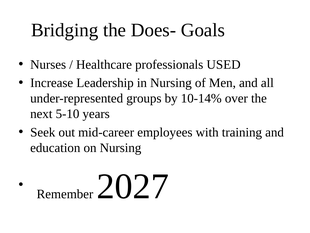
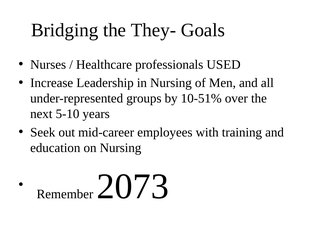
Does-: Does- -> They-
10-14%: 10-14% -> 10-51%
2027: 2027 -> 2073
